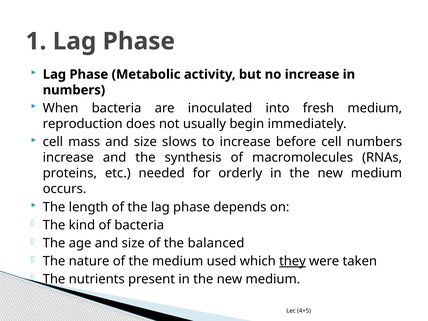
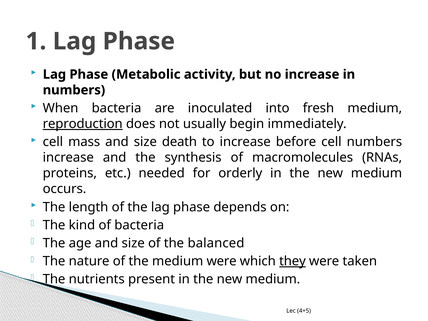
reproduction underline: none -> present
slows: slows -> death
medium used: used -> were
